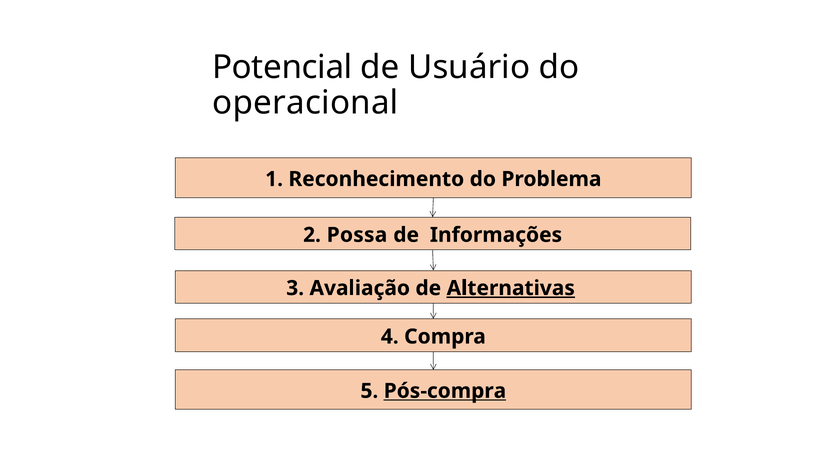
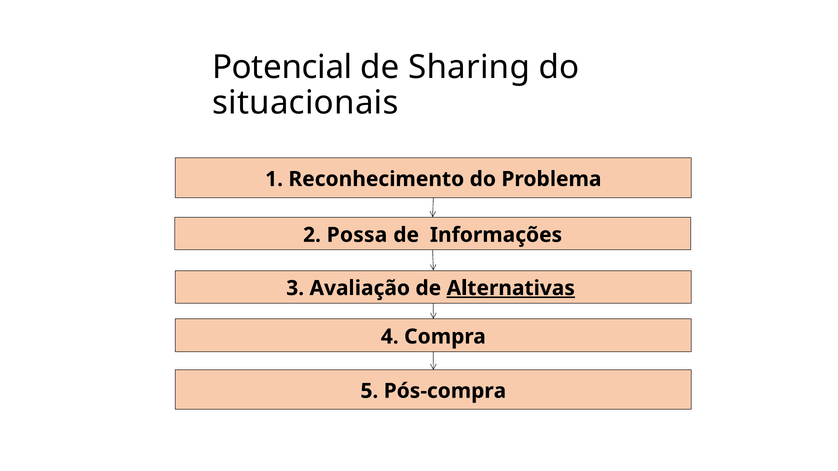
Usuário: Usuário -> Sharing
operacional: operacional -> situacionais
Pós-compra underline: present -> none
